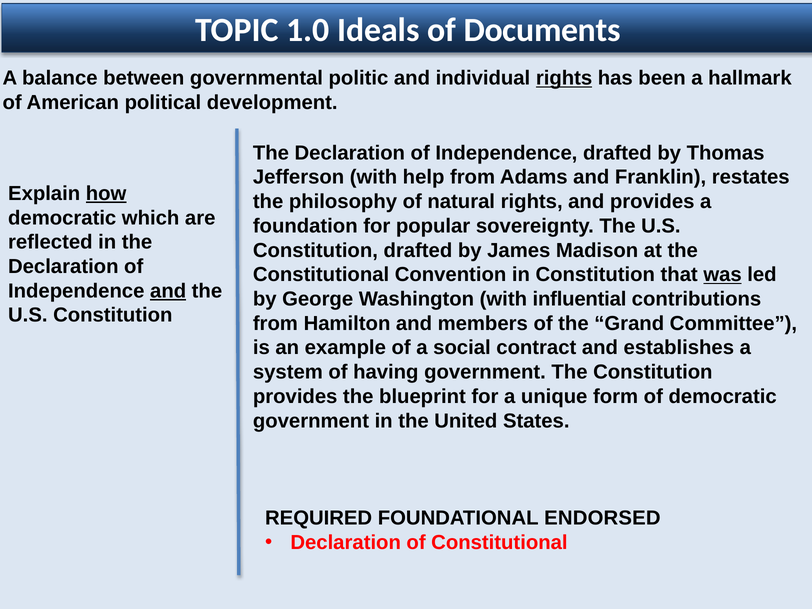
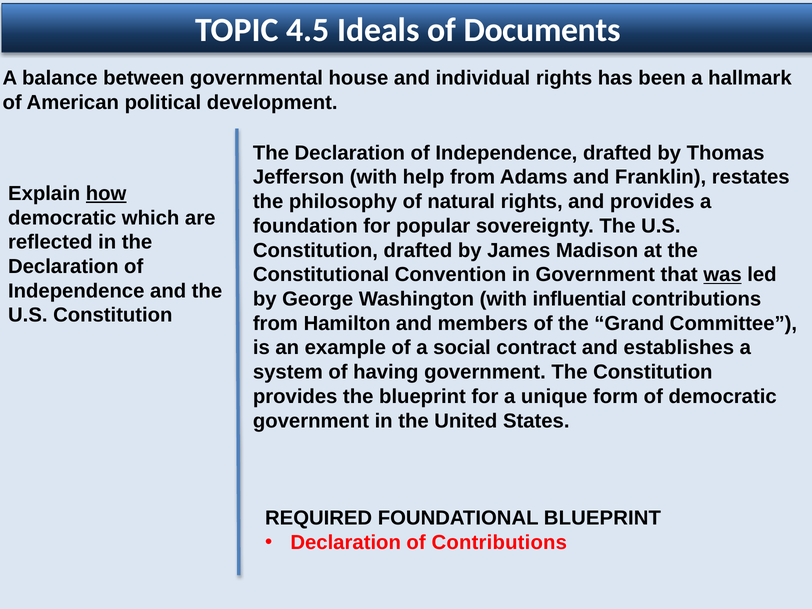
1.0: 1.0 -> 4.5
politic: politic -> house
rights at (564, 78) underline: present -> none
in Constitution: Constitution -> Government
and at (168, 291) underline: present -> none
FOUNDATIONAL ENDORSED: ENDORSED -> BLUEPRINT
of Constitutional: Constitutional -> Contributions
